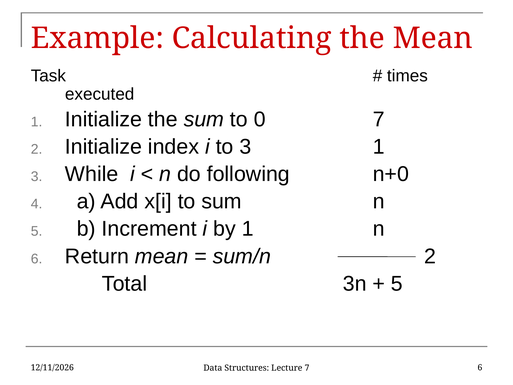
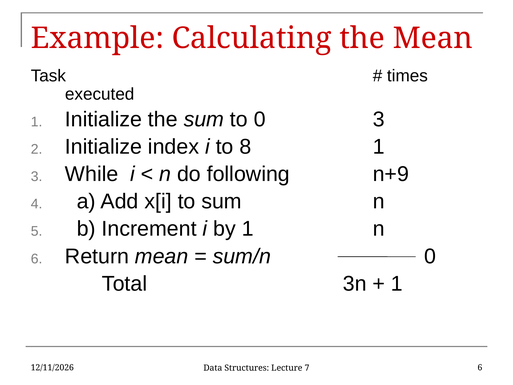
0 7: 7 -> 3
to 3: 3 -> 8
n+0: n+0 -> n+9
sum/n 2: 2 -> 0
5 at (397, 284): 5 -> 1
